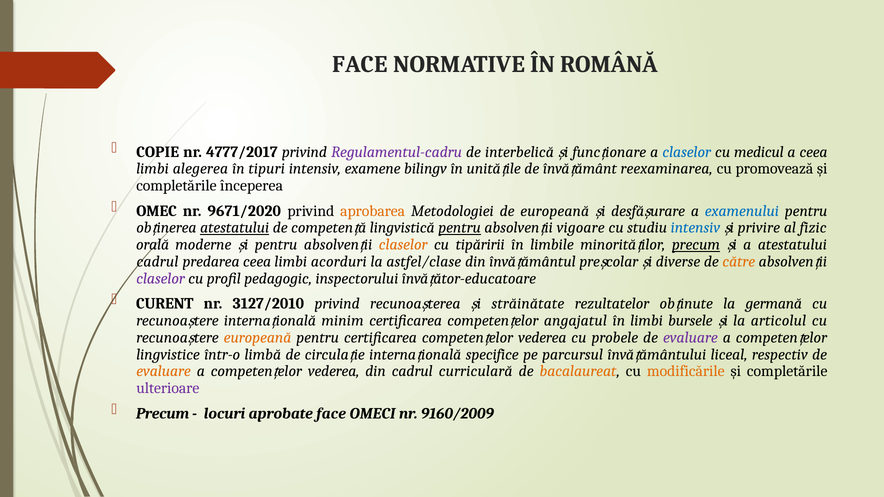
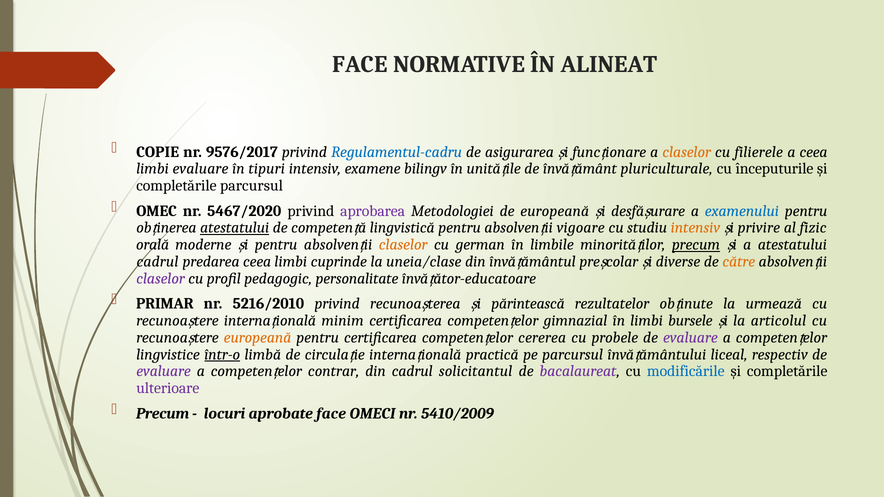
ROMÂNĂ: ROMÂNĂ -> ALINEAT
4777/2017: 4777/2017 -> 9576/2017
Regulamentul-cadru colour: purple -> blue
interbelică: interbelică -> asigurarea
claselor at (687, 152) colour: blue -> orange
medicul: medicul -> filierele
limbi alegerea: alegerea -> evaluare
reexaminarea: reexaminarea -> pluriculturale
promovează: promovează -> începuturile
completările începerea: începerea -> parcursul
9671/2020: 9671/2020 -> 5467/2020
aprobarea colour: orange -> purple
pentru at (460, 228) underline: present -> none
intensiv at (695, 228) colour: blue -> orange
tipăririi: tipăririi -> german
acorduri: acorduri -> cuprinde
astfel/clase: astfel/clase -> uneia/clase
inspectorului: inspectorului -> personalitate
CURENT: CURENT -> PRIMAR
3127/2010: 3127/2010 -> 5216/2010
străinătate: străinătate -> părintească
germană: germană -> urmează
angajatul: angajatul -> gimnazial
vederea at (542, 338): vederea -> cererea
într-o underline: none -> present
specifice: specifice -> practică
evaluare at (164, 371) colour: orange -> purple
vederea at (334, 371): vederea -> contrar
curriculară: curriculară -> solicitantul
bacalaureat colour: orange -> purple
modificările colour: orange -> blue
9160/2009: 9160/2009 -> 5410/2009
